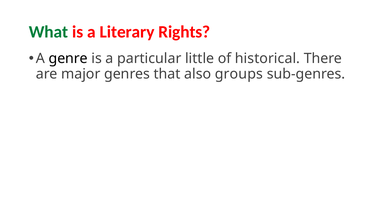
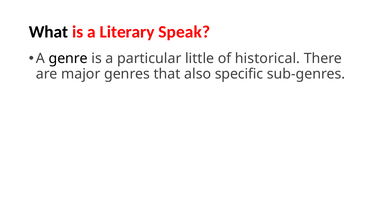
What colour: green -> black
Rights: Rights -> Speak
groups: groups -> specific
